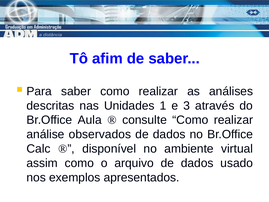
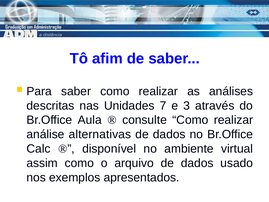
1: 1 -> 7
observados: observados -> alternativas
